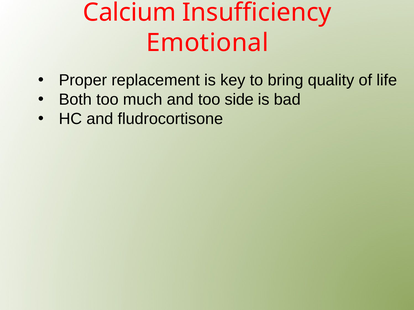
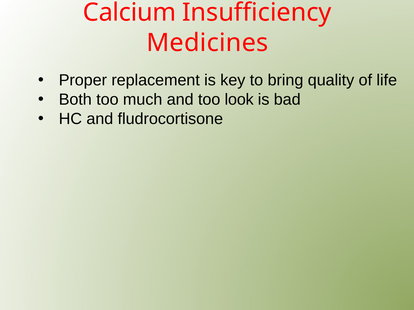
Emotional: Emotional -> Medicines
side: side -> look
